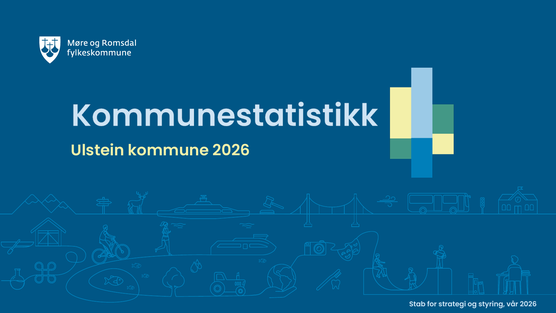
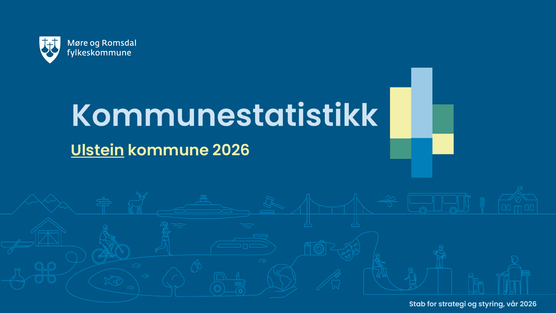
Ulstein underline: none -> present
